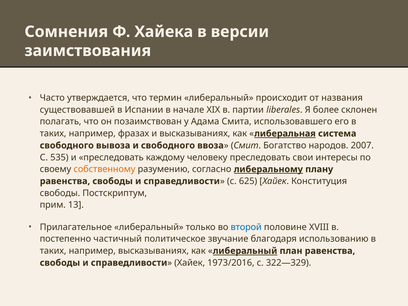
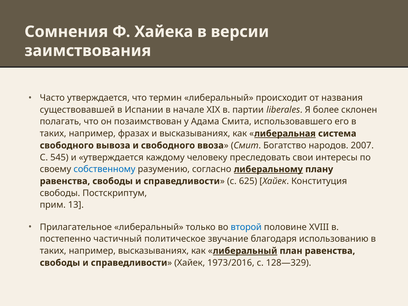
535: 535 -> 545
и преследовать: преследовать -> утверждается
собственному colour: orange -> blue
322—329: 322—329 -> 128—329
